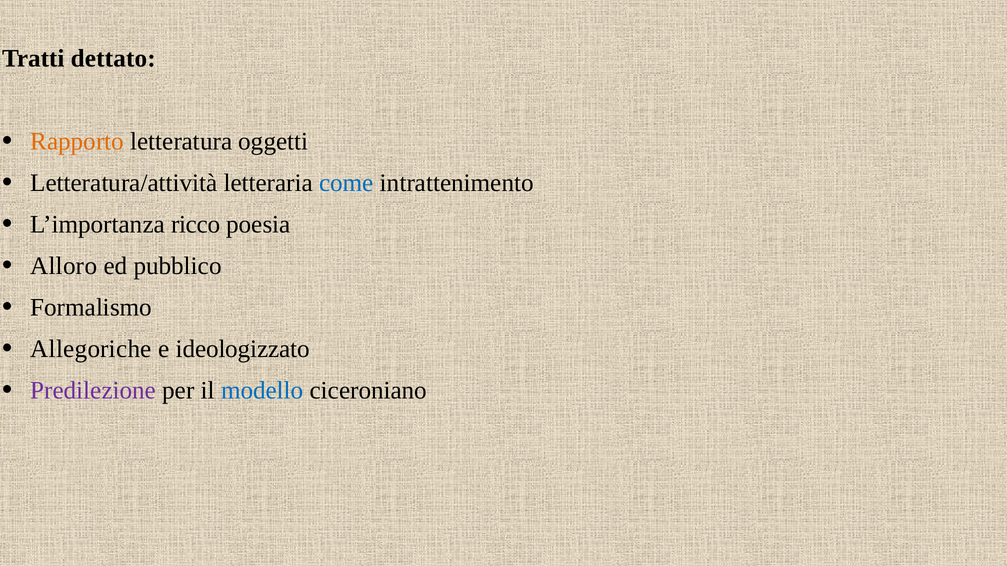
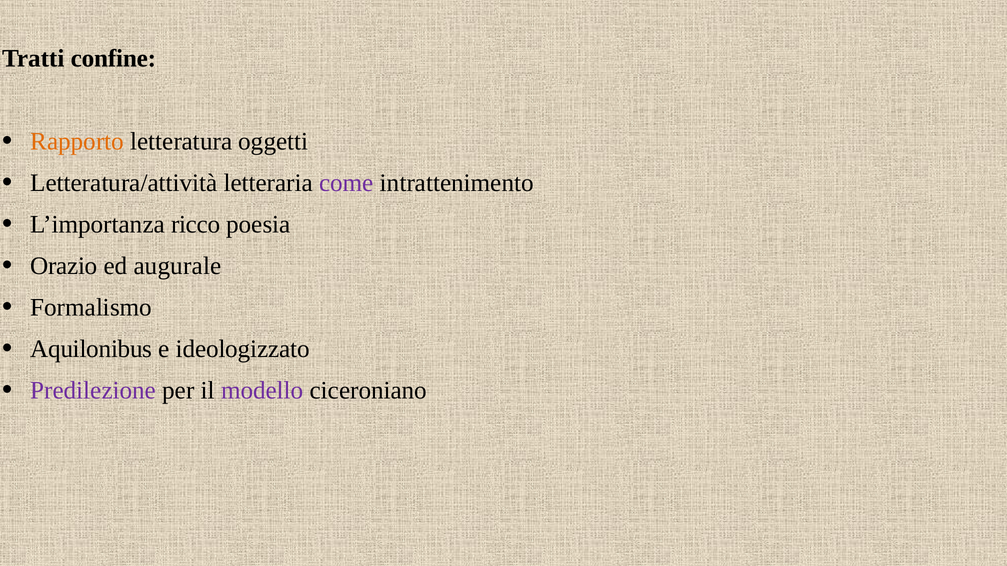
dettato: dettato -> confine
come colour: blue -> purple
Alloro: Alloro -> Orazio
pubblico: pubblico -> augurale
Allegoriche: Allegoriche -> Aquilonibus
modello colour: blue -> purple
